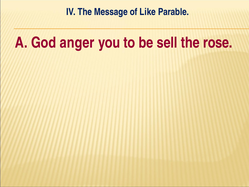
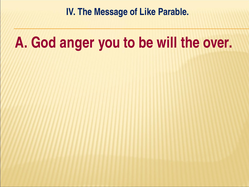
sell: sell -> will
rose: rose -> over
